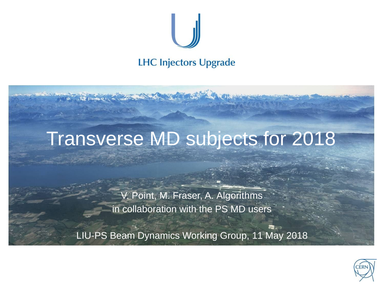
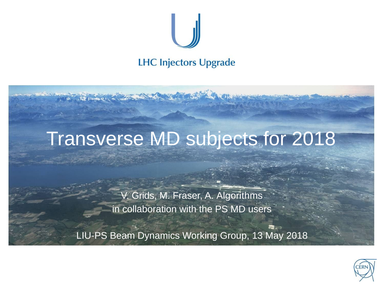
Point: Point -> Grids
11: 11 -> 13
